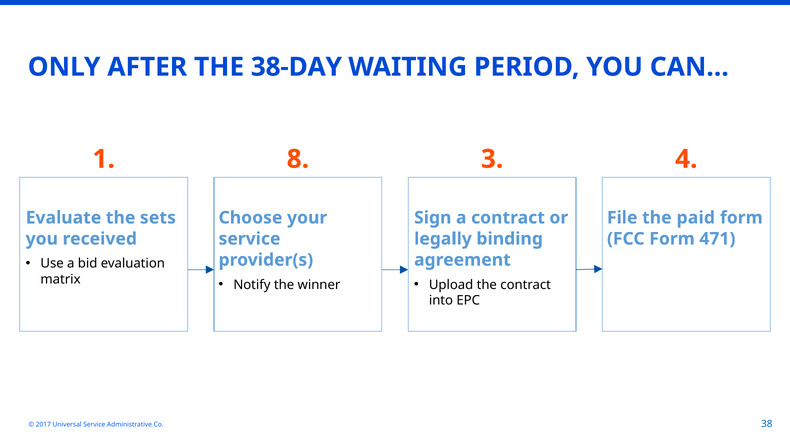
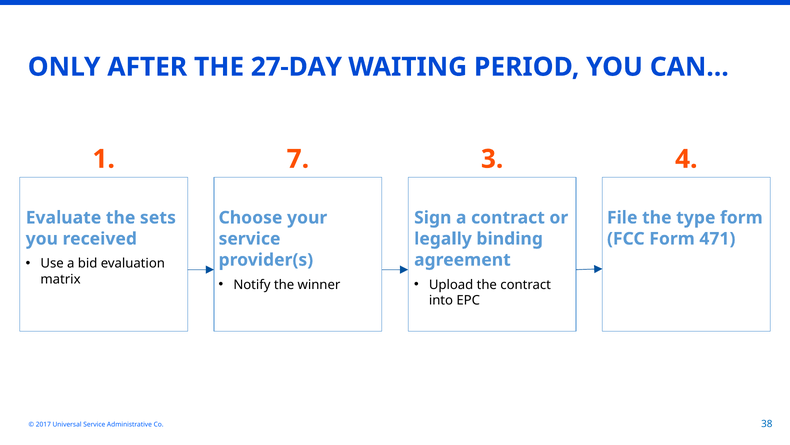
38-DAY: 38-DAY -> 27-DAY
8: 8 -> 7
paid: paid -> type
